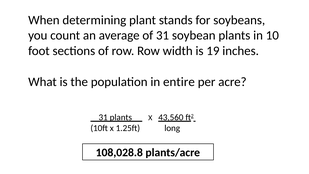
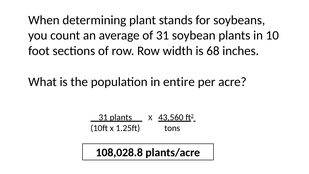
19: 19 -> 68
long: long -> tons
